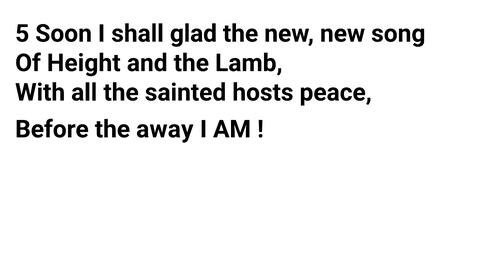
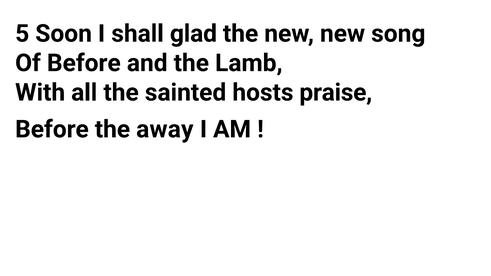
Of Height: Height -> Before
peace: peace -> praise
